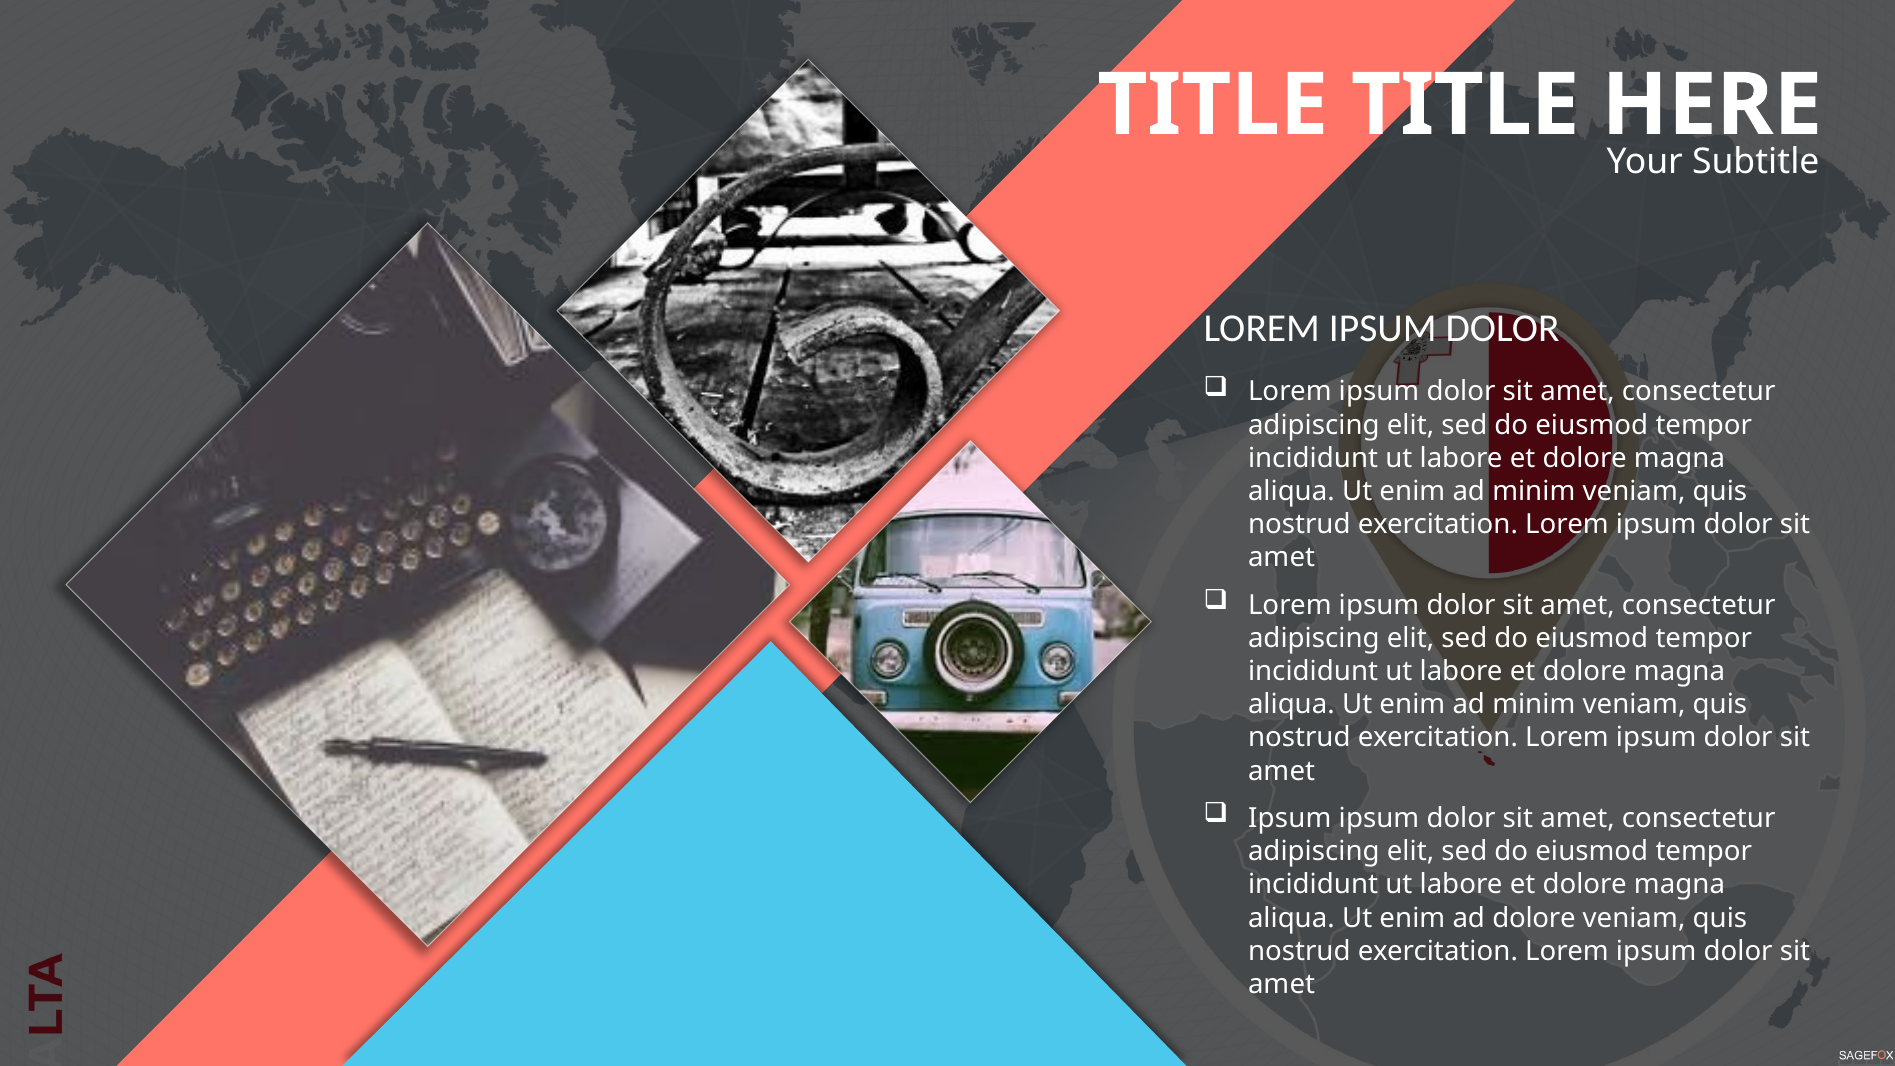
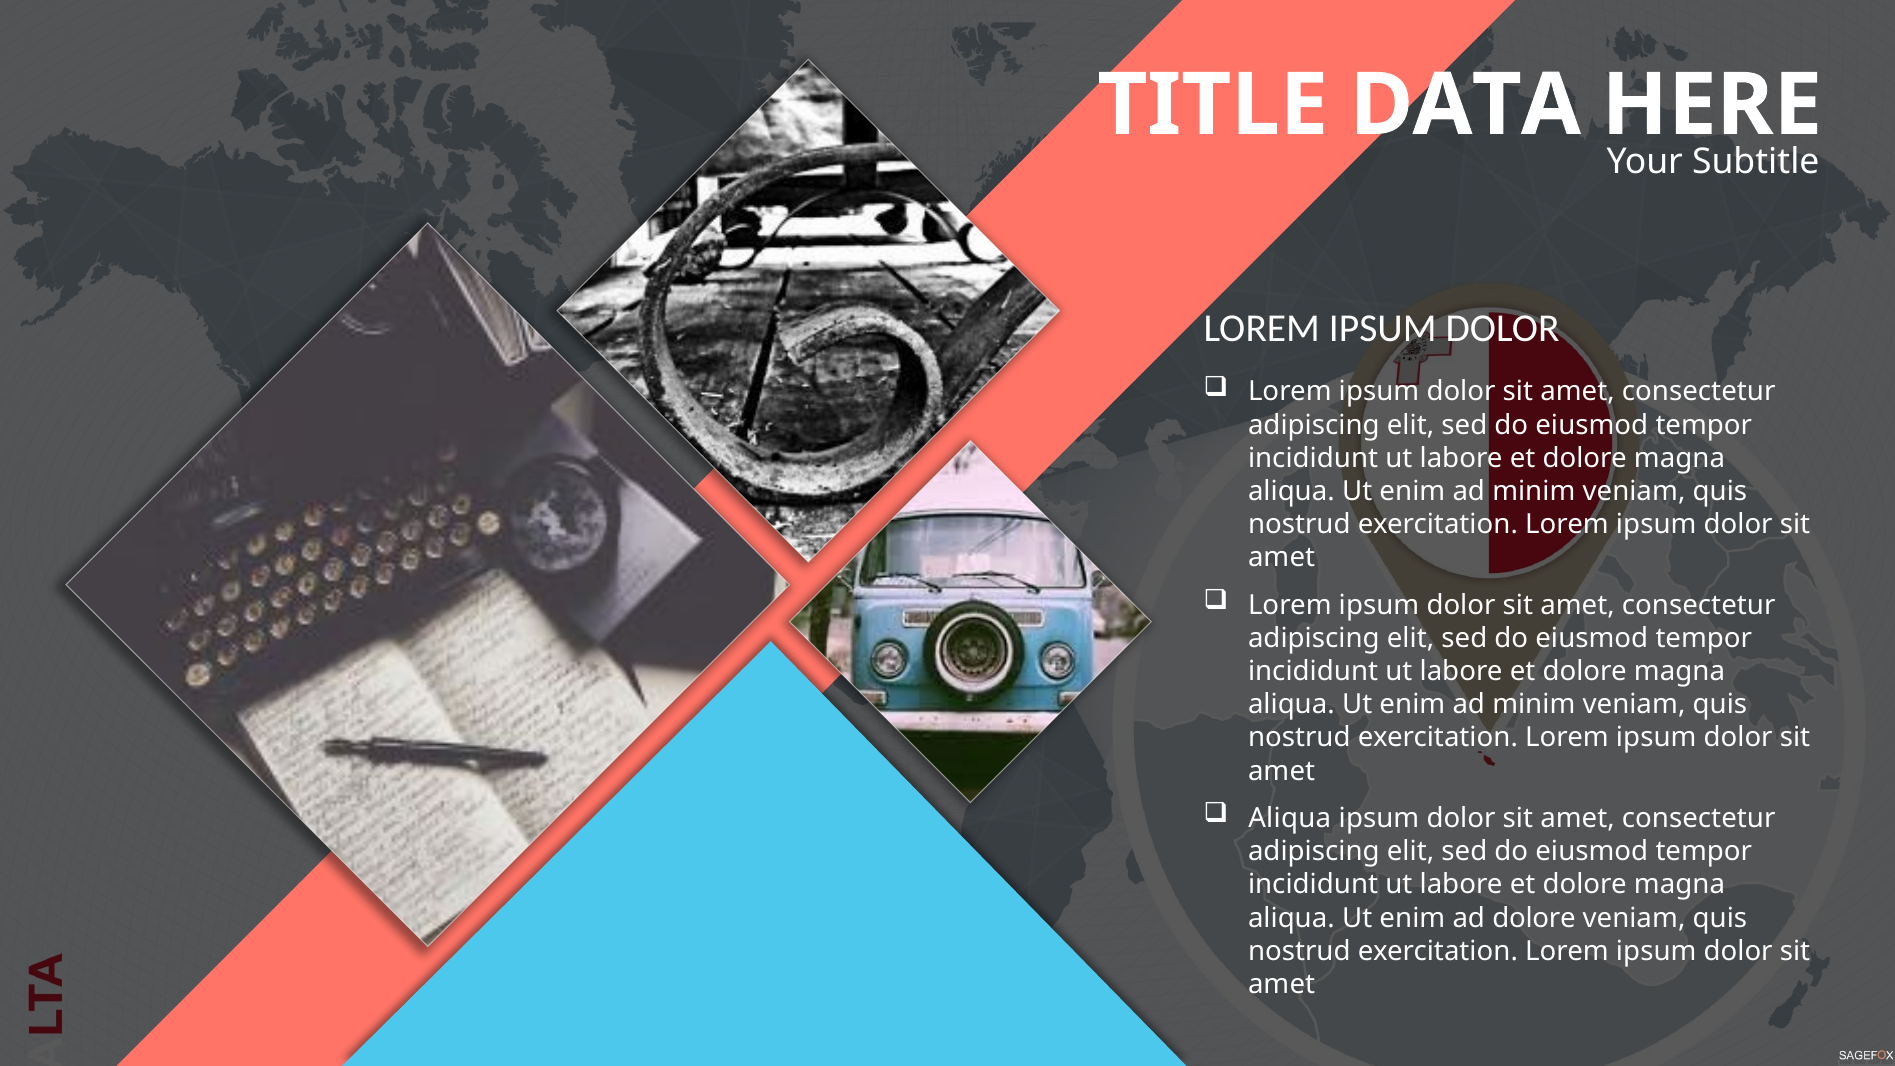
TITLE TITLE: TITLE -> DATA
Ipsum at (1290, 818): Ipsum -> Aliqua
